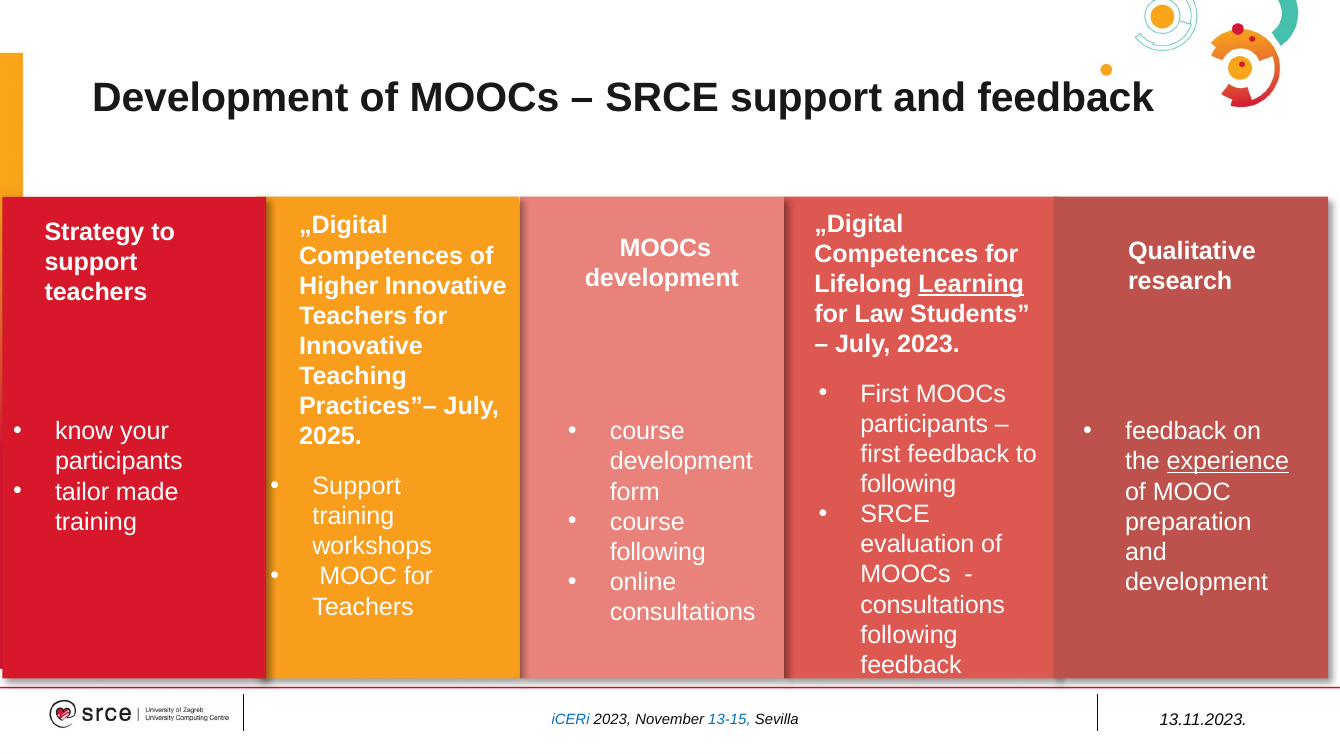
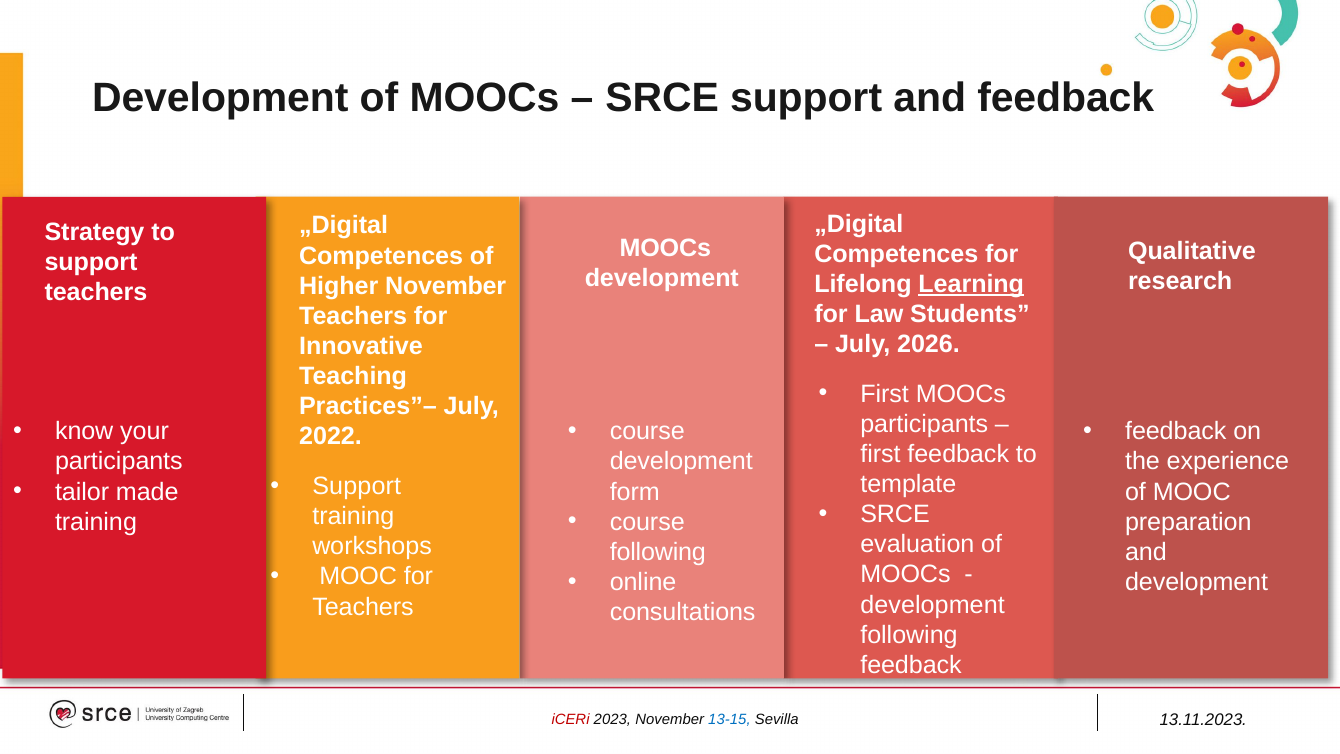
Higher Innovative: Innovative -> November
July 2023: 2023 -> 2026
2025: 2025 -> 2022
experience underline: present -> none
following at (908, 484): following -> template
consultations at (933, 605): consultations -> development
iCERi colour: blue -> red
